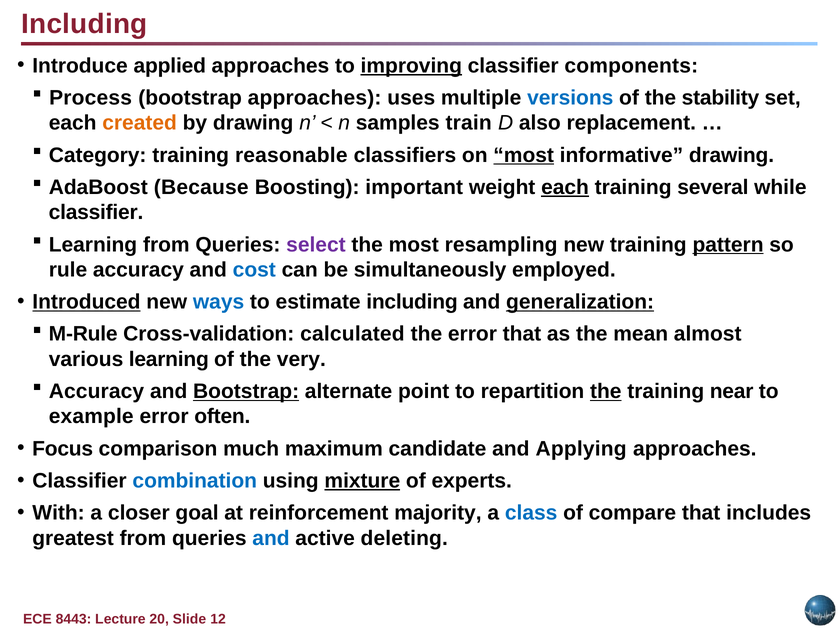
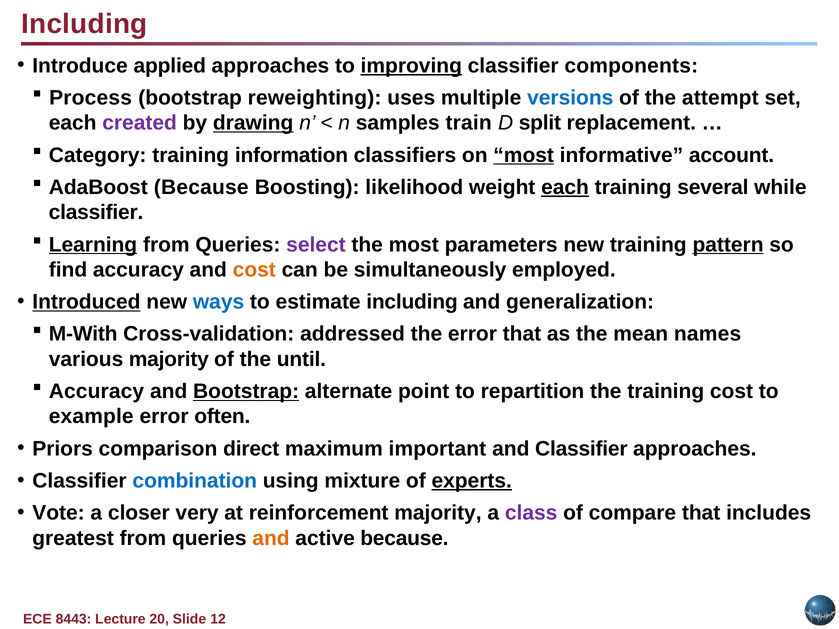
bootstrap approaches: approaches -> reweighting
stability: stability -> attempt
created colour: orange -> purple
drawing at (253, 123) underline: none -> present
also: also -> split
reasonable: reasonable -> information
informative drawing: drawing -> account
important: important -> likelihood
Learning at (93, 245) underline: none -> present
resampling: resampling -> parameters
rule: rule -> find
cost at (254, 270) colour: blue -> orange
generalization underline: present -> none
M-Rule: M-Rule -> M-With
calculated: calculated -> addressed
almost: almost -> names
various learning: learning -> majority
very: very -> until
the at (606, 392) underline: present -> none
training near: near -> cost
Focus: Focus -> Priors
much: much -> direct
candidate: candidate -> important
and Applying: Applying -> Classifier
mixture underline: present -> none
experts underline: none -> present
With: With -> Vote
goal: goal -> very
class colour: blue -> purple
and at (271, 538) colour: blue -> orange
active deleting: deleting -> because
